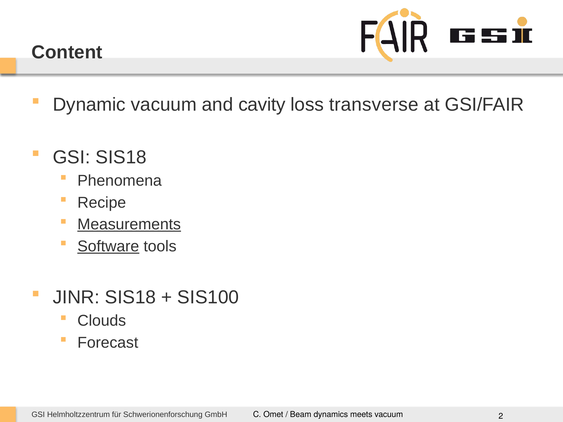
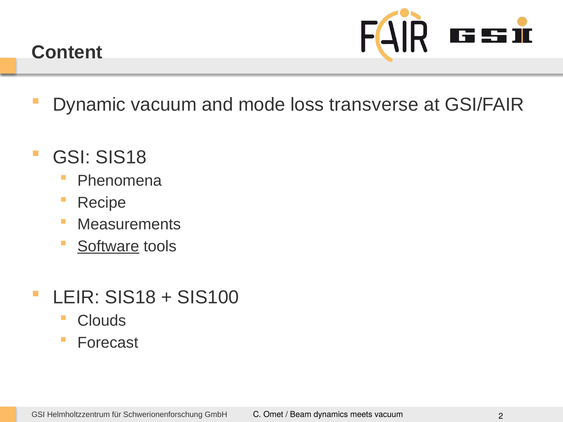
cavity: cavity -> mode
Measurements underline: present -> none
JINR: JINR -> LEIR
